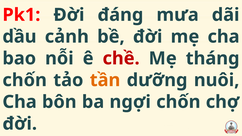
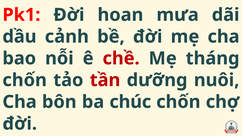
đáng: đáng -> hoan
tần colour: orange -> red
ngợi: ngợi -> chúc
